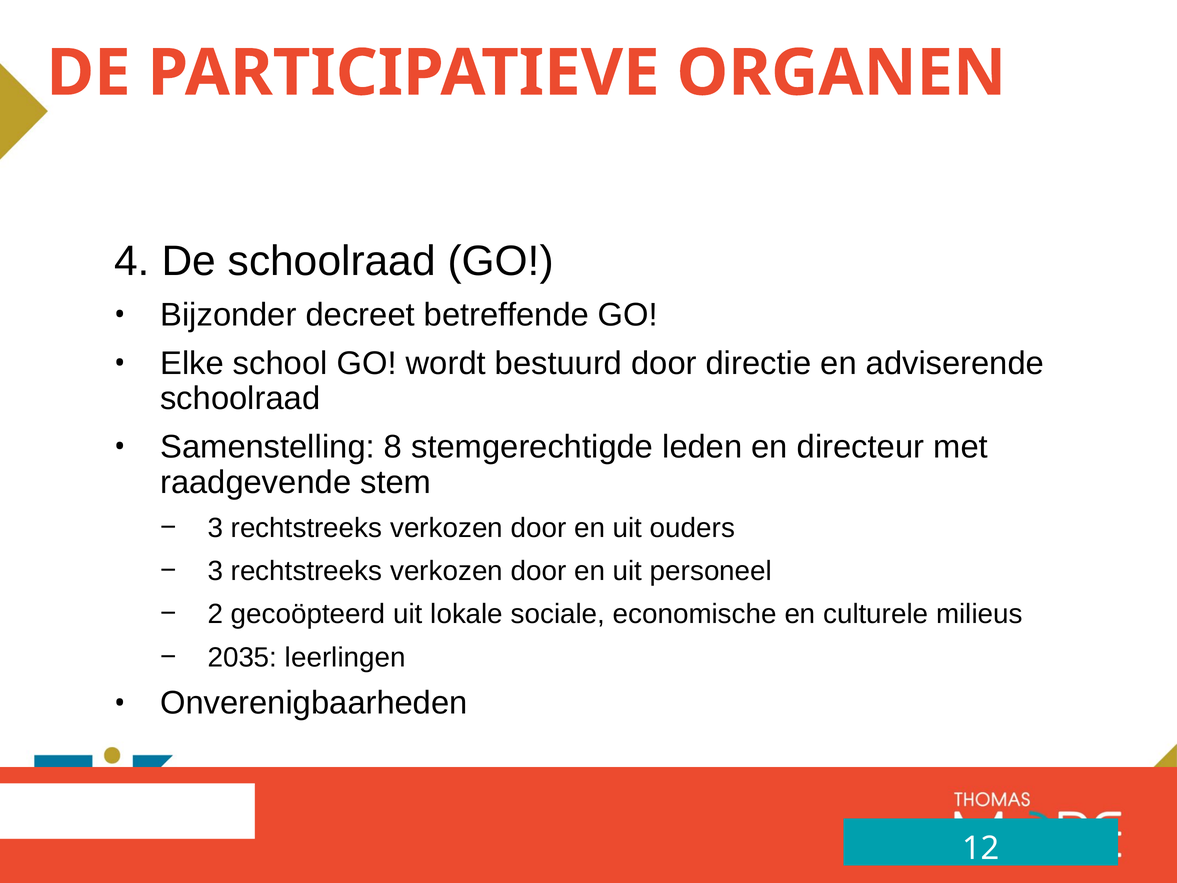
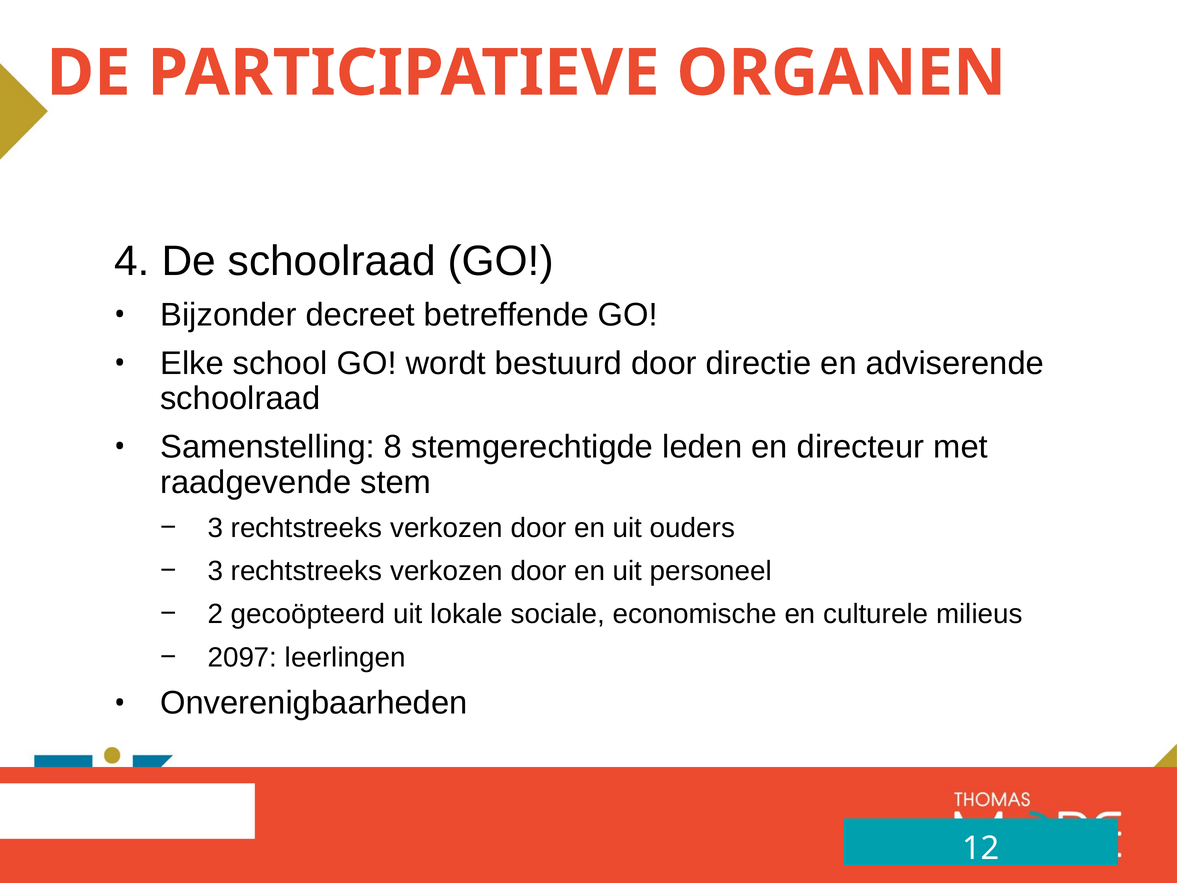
2035: 2035 -> 2097
